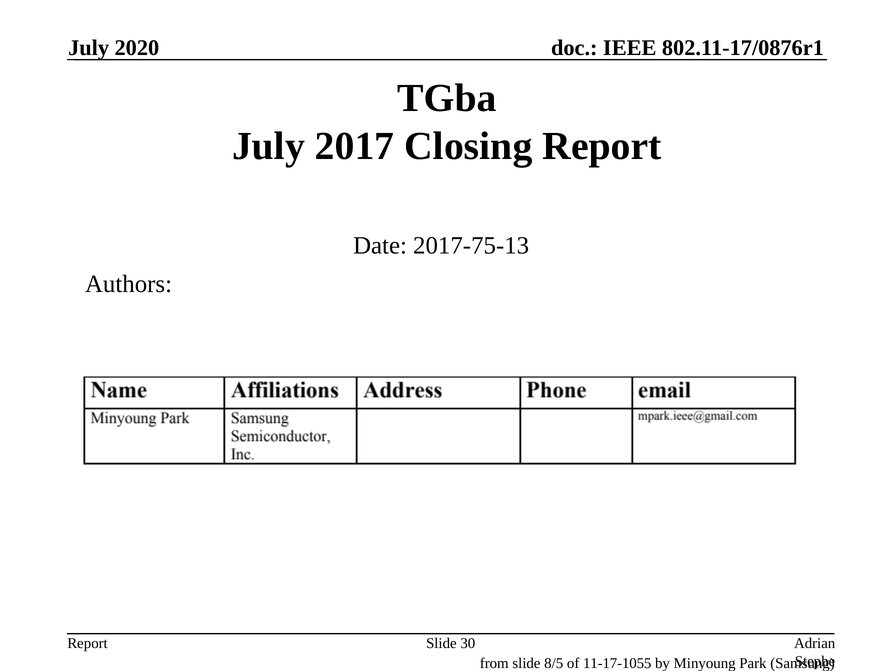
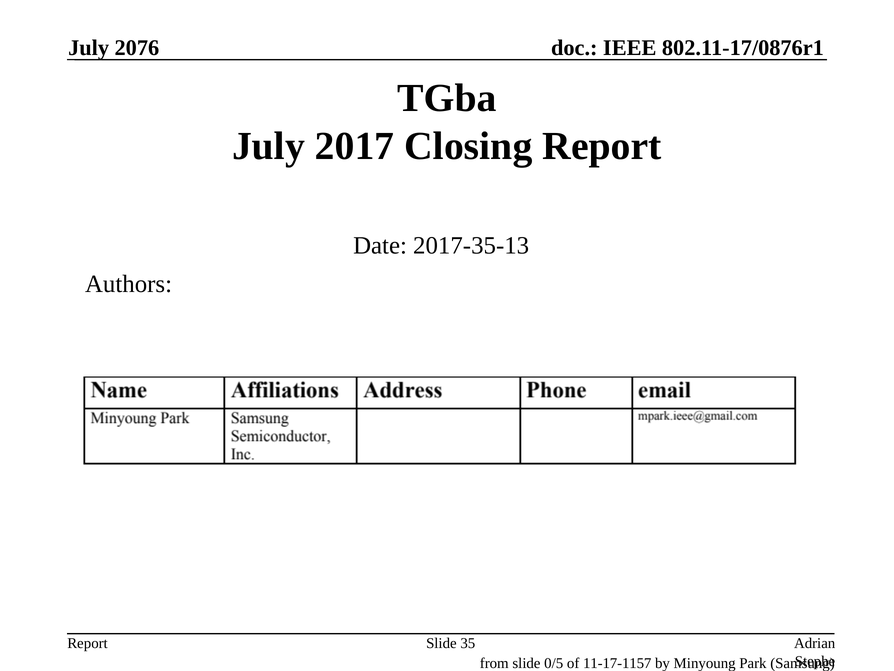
2020: 2020 -> 2076
2017-75-13: 2017-75-13 -> 2017-35-13
30: 30 -> 35
8/5: 8/5 -> 0/5
11-17-1055: 11-17-1055 -> 11-17-1157
